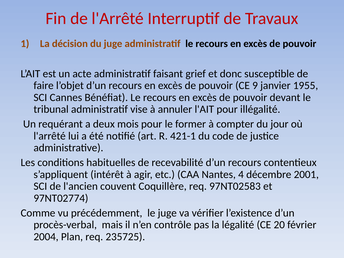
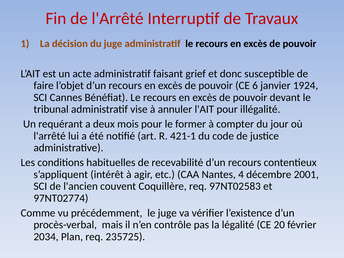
9: 9 -> 6
1955: 1955 -> 1924
2004: 2004 -> 2034
